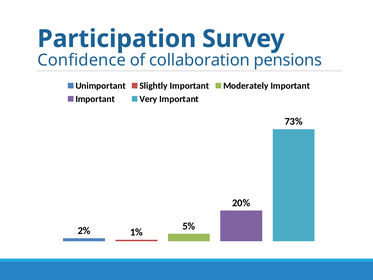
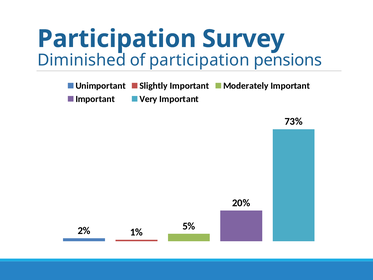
Confidence: Confidence -> Diminished
of collaboration: collaboration -> participation
